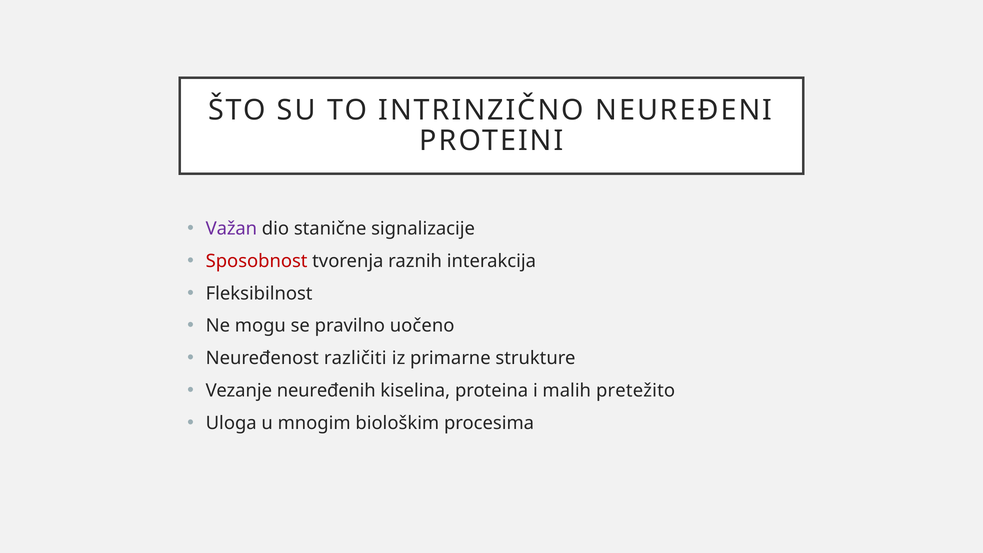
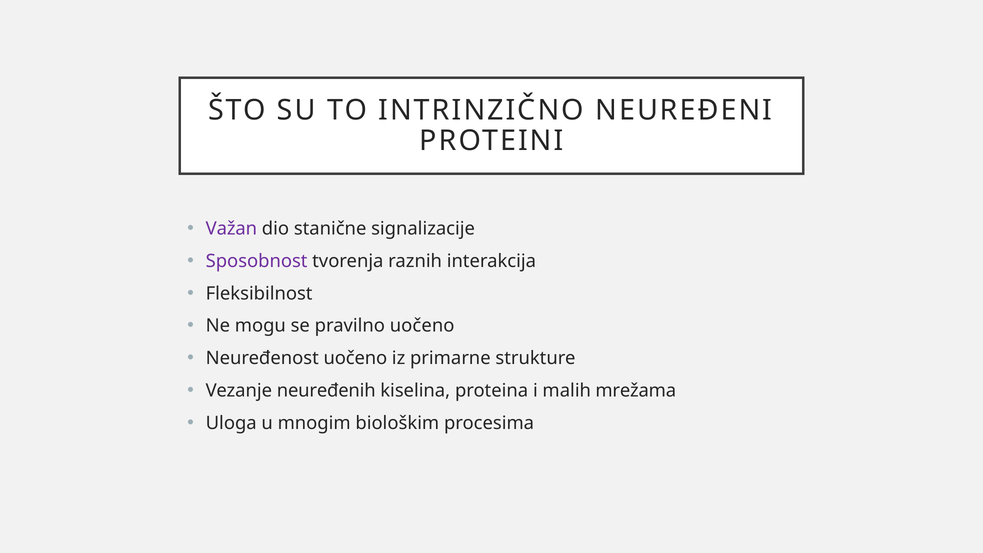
Sposobnost colour: red -> purple
Neuređenost različiti: različiti -> uočeno
pretežito: pretežito -> mrežama
